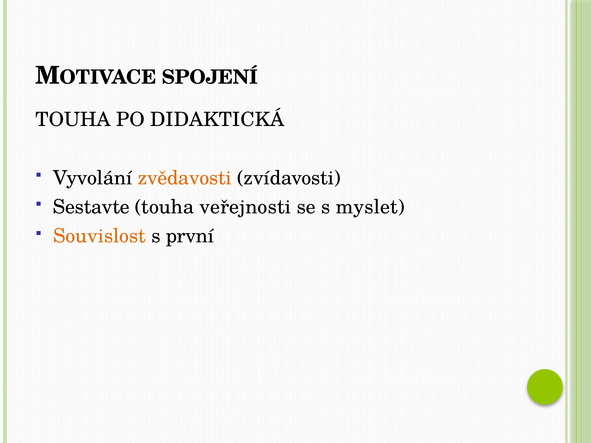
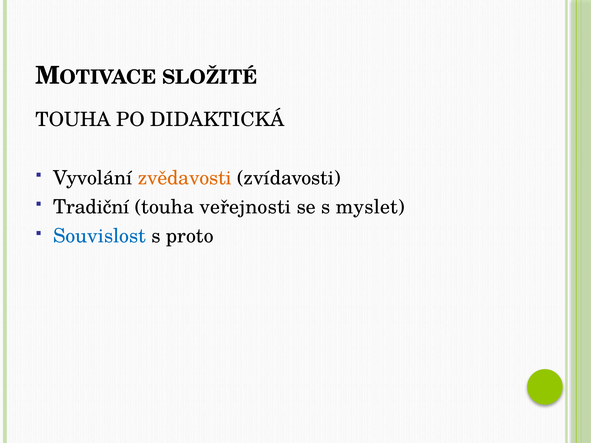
SPOJENÍ: SPOJENÍ -> SLOŽITÉ
Sestavte: Sestavte -> Tradiční
Souvislost colour: orange -> blue
první: první -> proto
